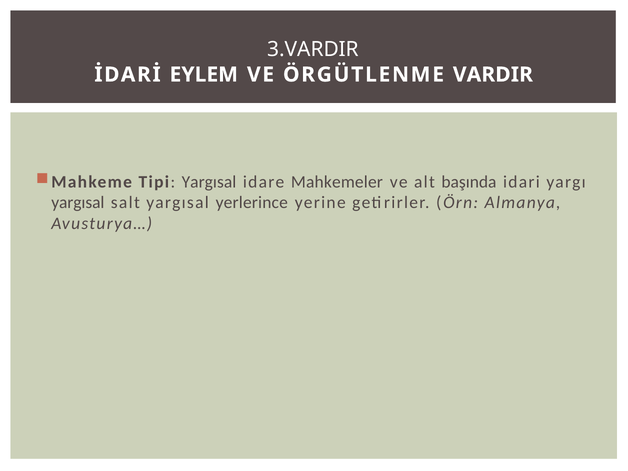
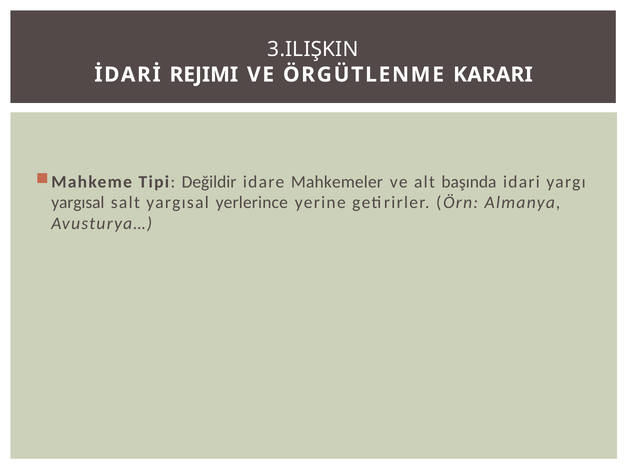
3.VARDIR: 3.VARDIR -> 3.ILIŞKIN
EYLEM: EYLEM -> REJIMI
VARDIR: VARDIR -> KARARI
Tipi Yargısal: Yargısal -> Değildir
